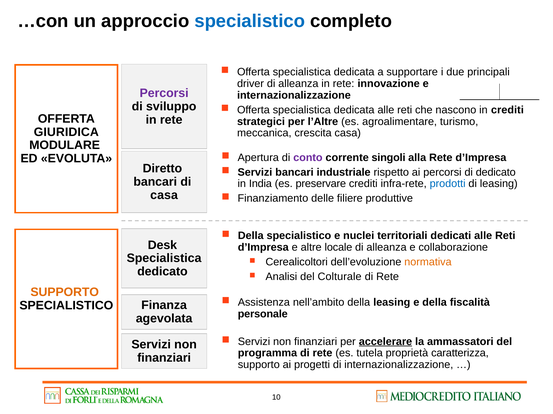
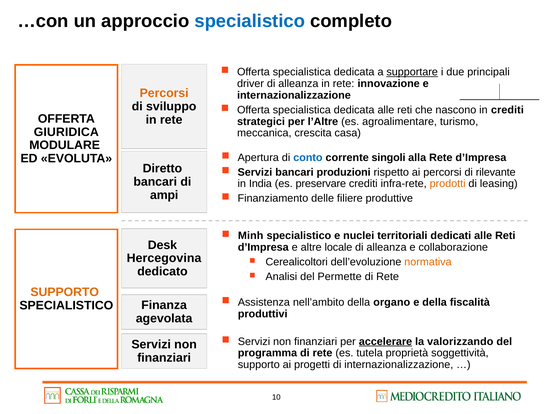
supportare underline: none -> present
Percorsi at (164, 93) colour: purple -> orange
conto colour: purple -> blue
industriale: industriale -> produzioni
di dedicato: dedicato -> rilevante
prodotti colour: blue -> orange
casa at (164, 195): casa -> ampi
Della at (251, 236): Della -> Minh
Specialistica at (164, 259): Specialistica -> Hercegovina
Colturale: Colturale -> Permette
della leasing: leasing -> organo
personale: personale -> produttivi
ammassatori: ammassatori -> valorizzando
caratterizza: caratterizza -> soggettività
